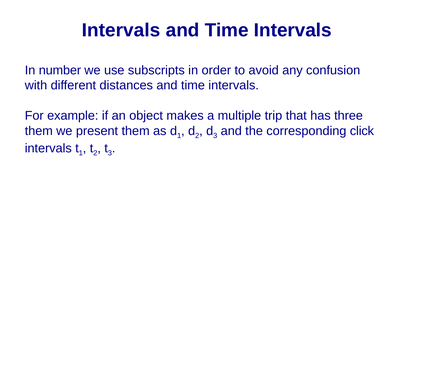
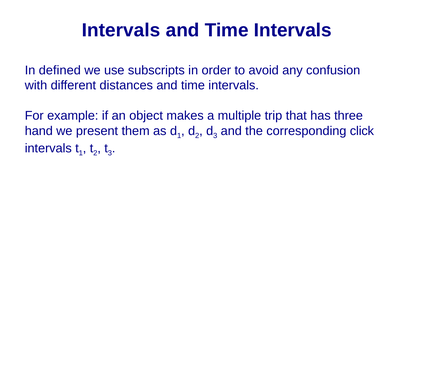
number: number -> defined
them at (39, 131): them -> hand
